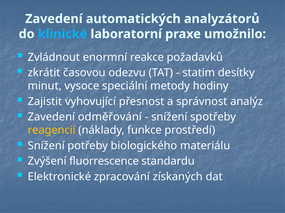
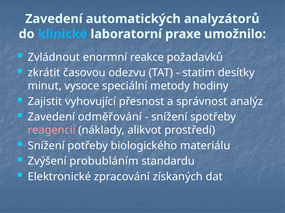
reagencií colour: yellow -> pink
funkce: funkce -> alikvot
fluorrescence: fluorrescence -> probubláním
